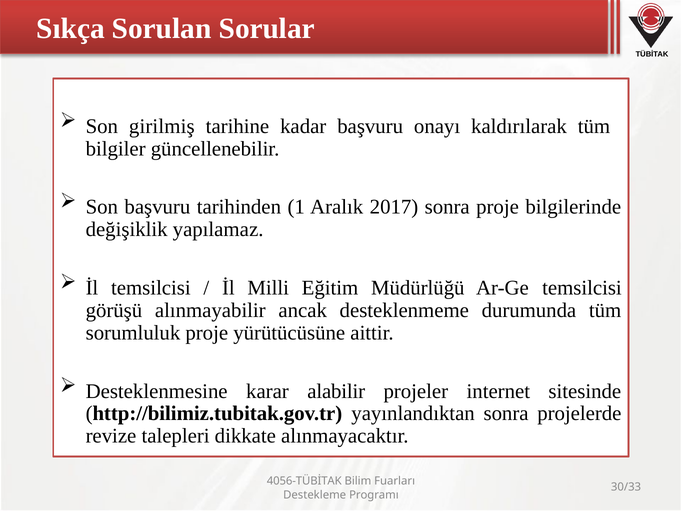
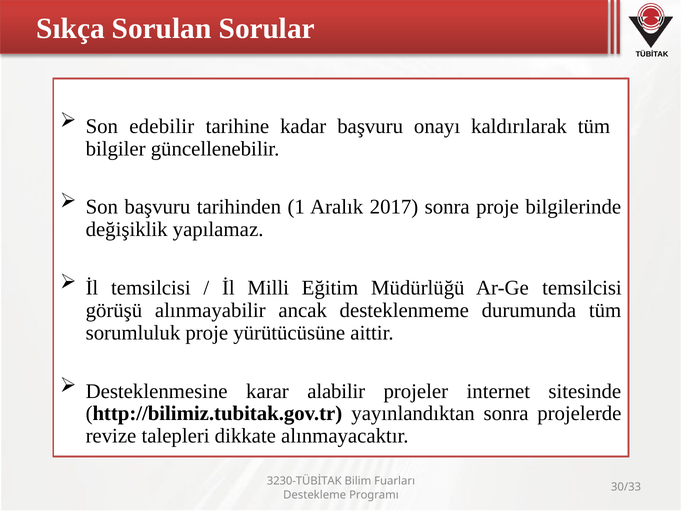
girilmiş: girilmiş -> edebilir
4056-TÜBİTAK: 4056-TÜBİTAK -> 3230-TÜBİTAK
